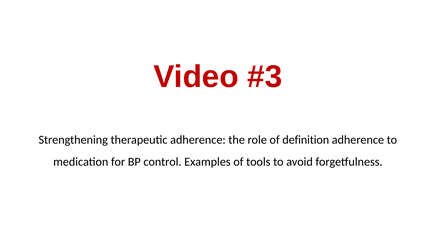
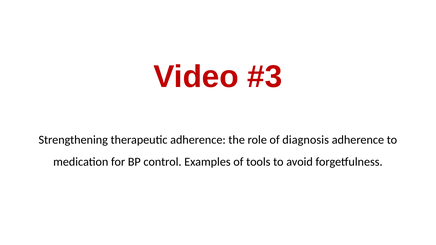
definition: definition -> diagnosis
